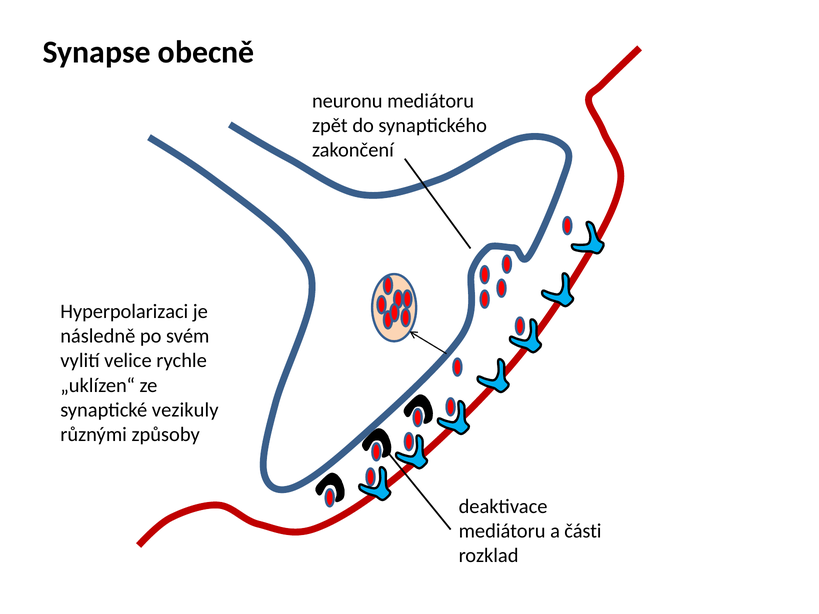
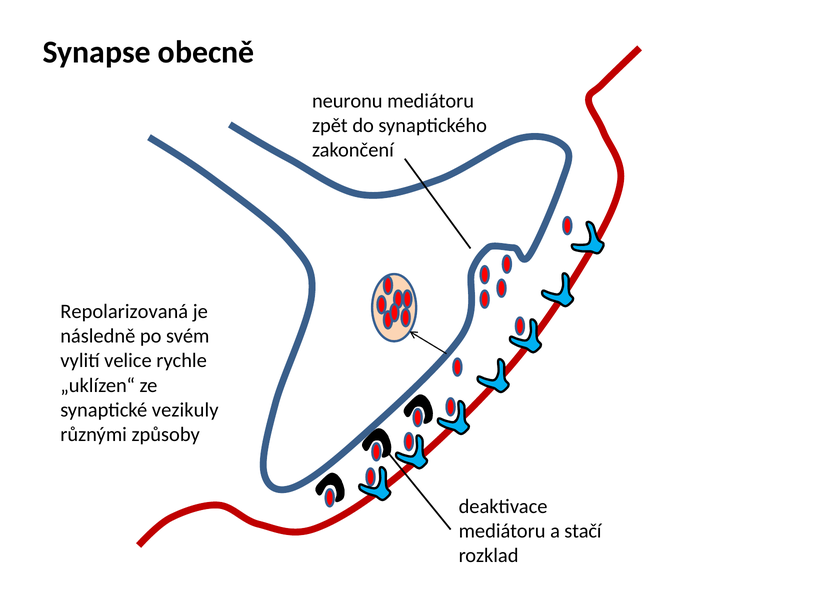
Hyperpolarizaci: Hyperpolarizaci -> Repolarizovaná
části: části -> stačí
